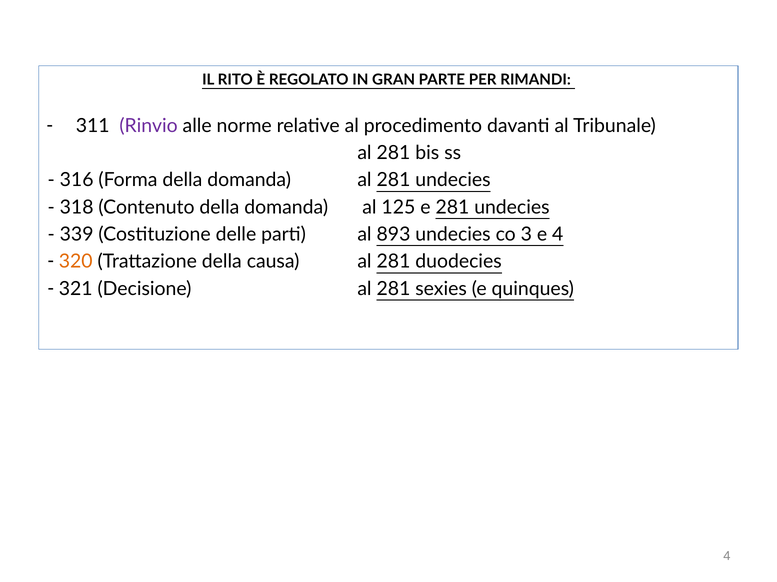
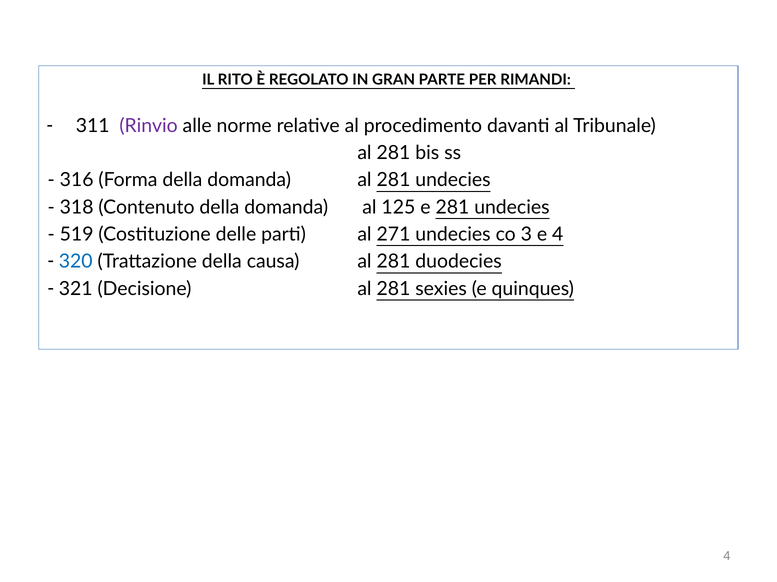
339: 339 -> 519
893: 893 -> 271
320 colour: orange -> blue
